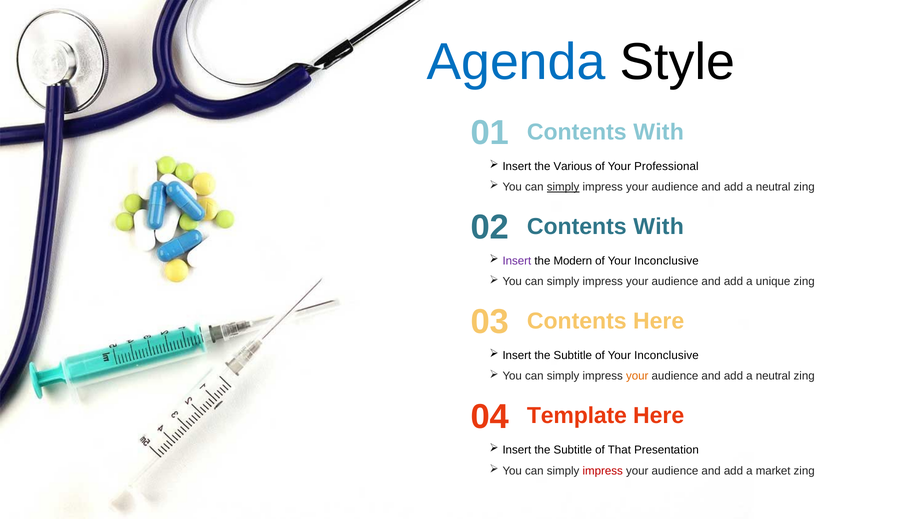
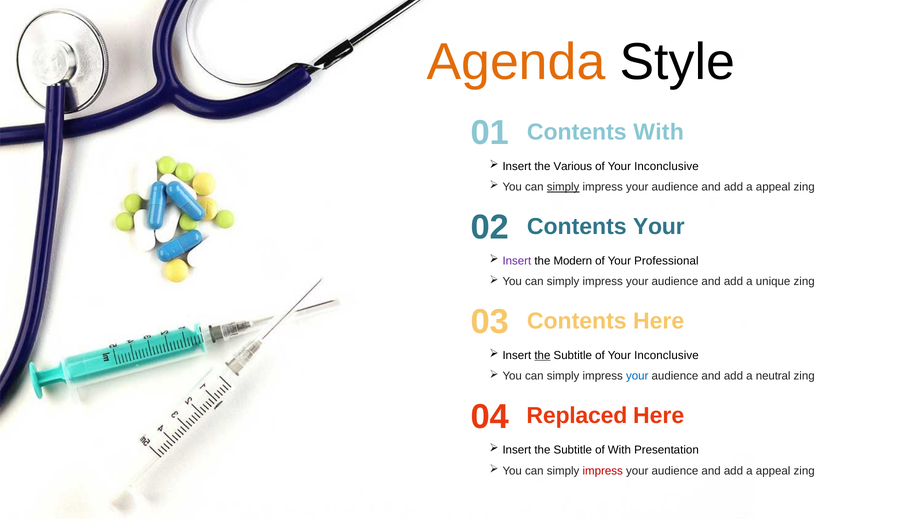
Agenda colour: blue -> orange
Professional at (666, 166): Professional -> Inconclusive
neutral at (773, 187): neutral -> appeal
With at (659, 226): With -> Your
Inconclusive at (666, 261): Inconclusive -> Professional
the at (542, 355) underline: none -> present
your at (637, 376) colour: orange -> blue
Template: Template -> Replaced
of That: That -> With
market at (773, 470): market -> appeal
